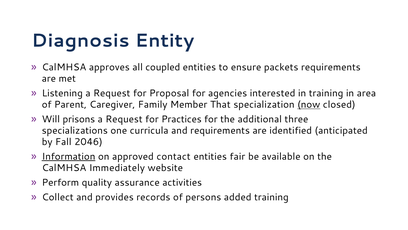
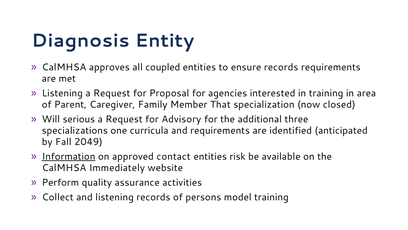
ensure packets: packets -> records
now underline: present -> none
prisons: prisons -> serious
Practices: Practices -> Advisory
2046: 2046 -> 2049
fair: fair -> risk
and provides: provides -> listening
added: added -> model
